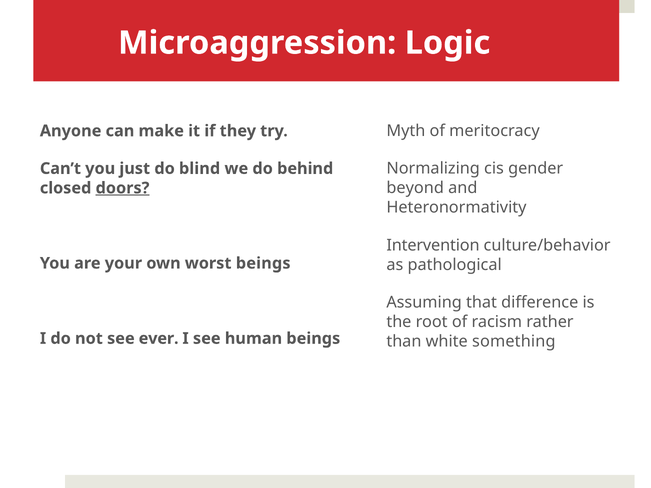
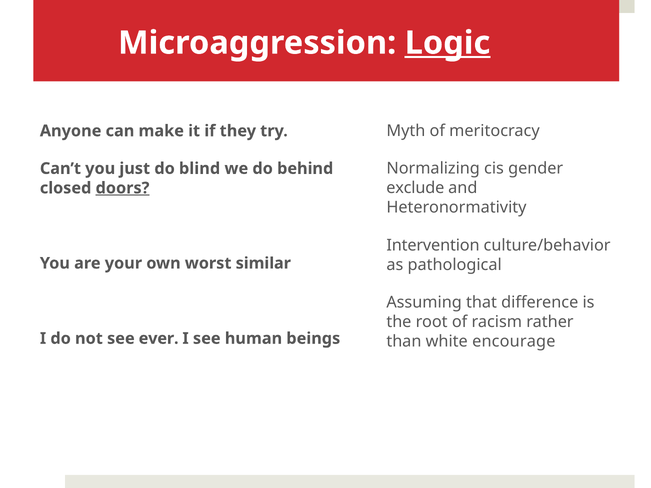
Logic underline: none -> present
beyond: beyond -> exclude
worst beings: beings -> similar
something: something -> encourage
